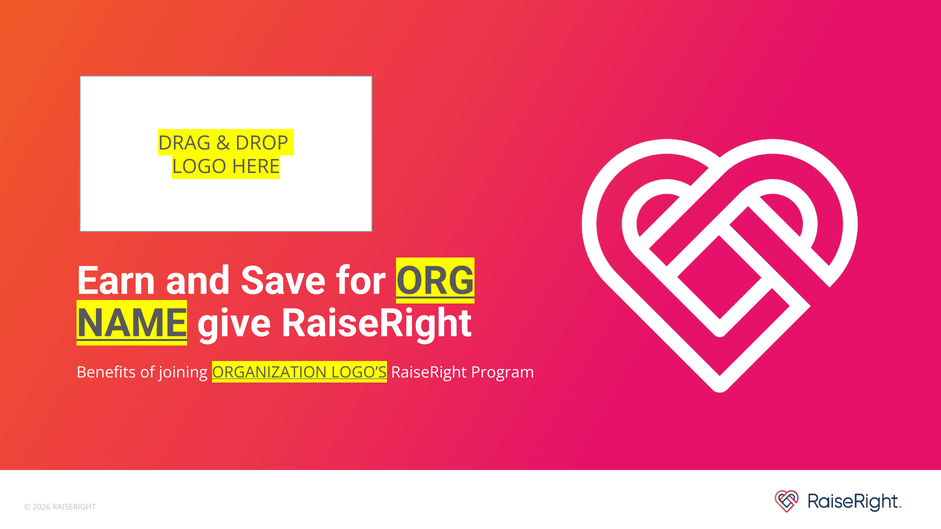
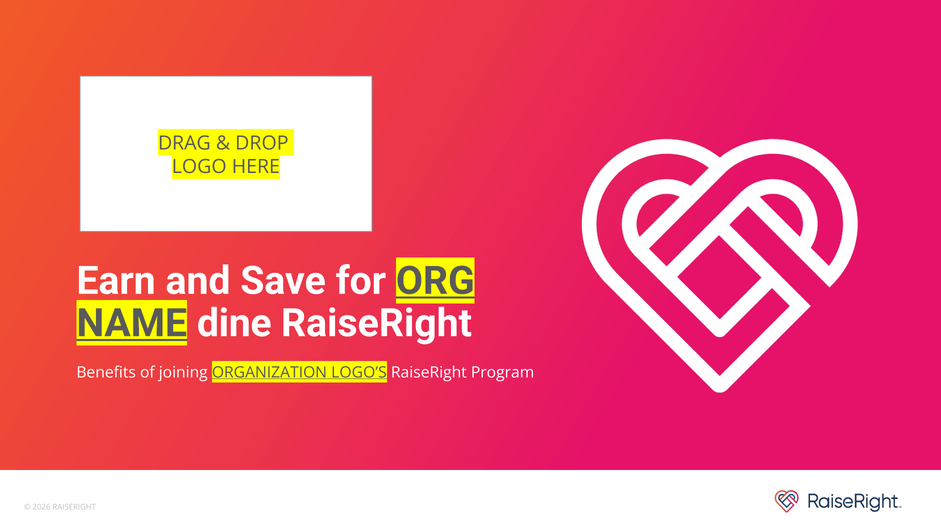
give: give -> dine
